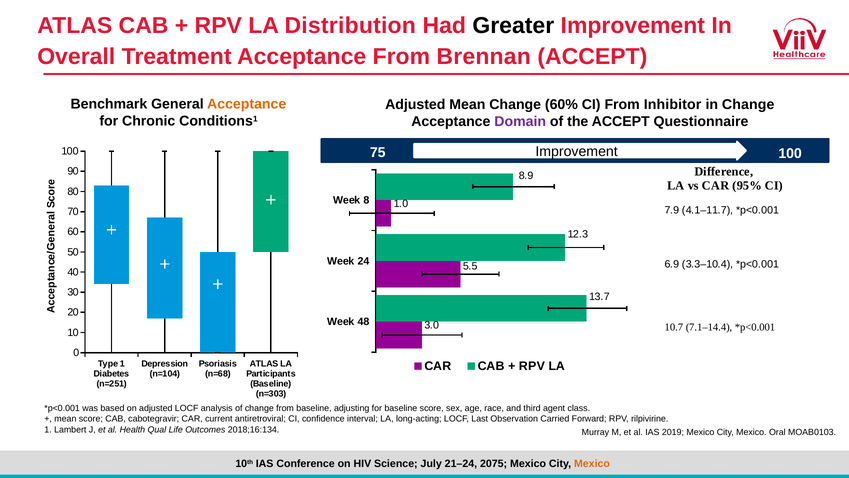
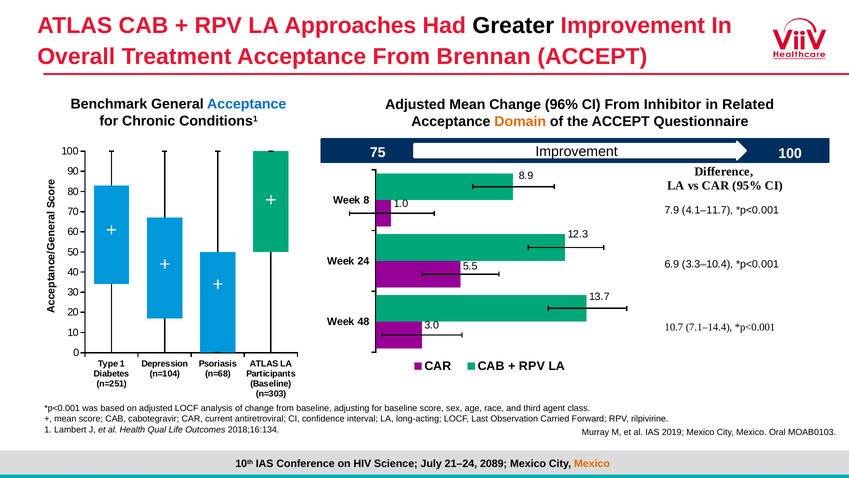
Distribution: Distribution -> Approaches
Acceptance at (247, 104) colour: orange -> blue
60%: 60% -> 96%
in Change: Change -> Related
Domain colour: purple -> orange
2075: 2075 -> 2089
